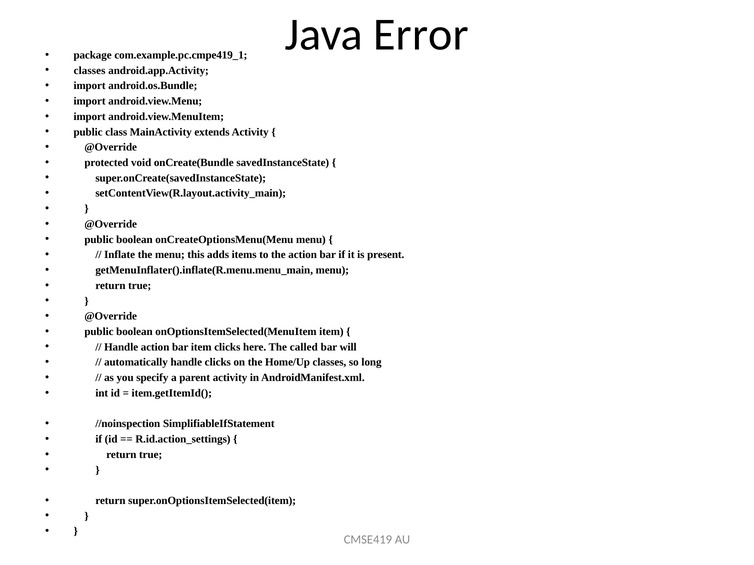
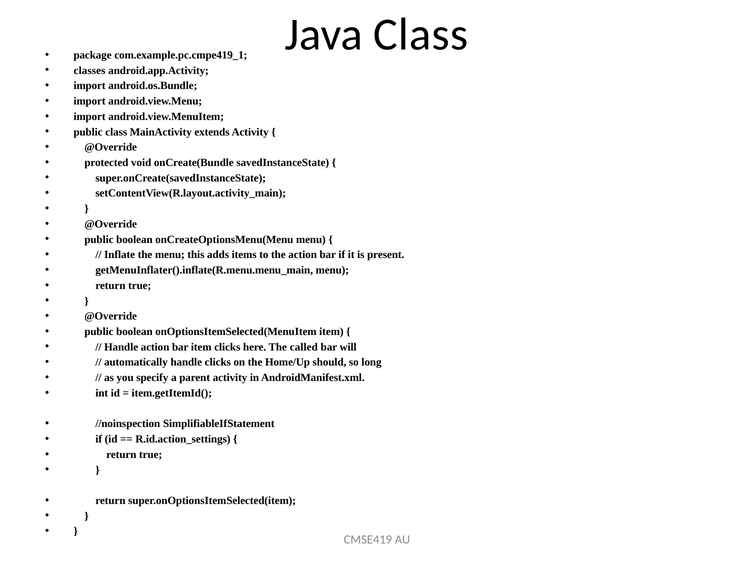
Java Error: Error -> Class
Home/Up classes: classes -> should
